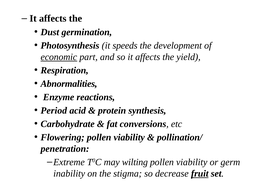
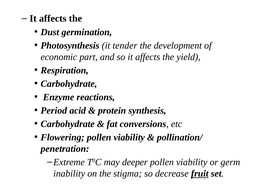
speeds: speeds -> tender
economic underline: present -> none
Abnormalities at (69, 83): Abnormalities -> Carbohydrate
wilting: wilting -> deeper
